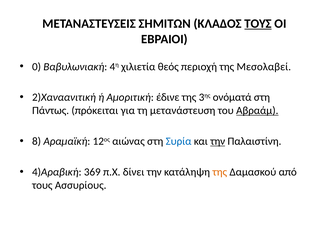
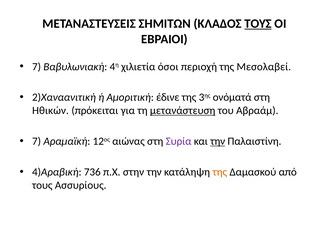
0 at (37, 67): 0 -> 7
θεός: θεός -> όσοι
Πάντως: Πάντως -> Ηθικών
μετανάστευση underline: none -> present
Αβραάμ underline: present -> none
8 at (37, 141): 8 -> 7
Συρία colour: blue -> purple
369: 369 -> 736
δίνει: δίνει -> στην
